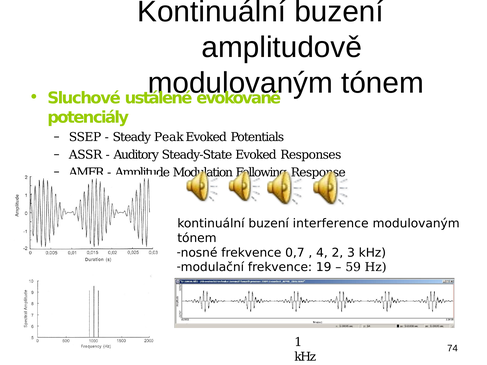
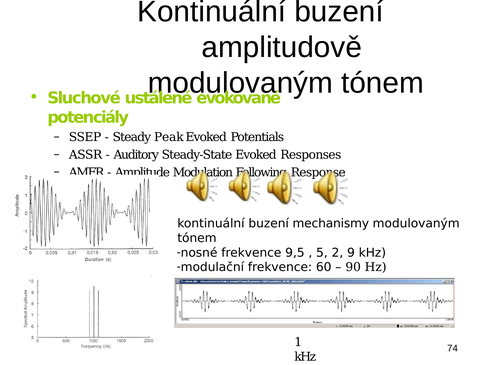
interference: interference -> mechanismy
0,7: 0,7 -> 9,5
4: 4 -> 5
3: 3 -> 9
19: 19 -> 60
59: 59 -> 90
